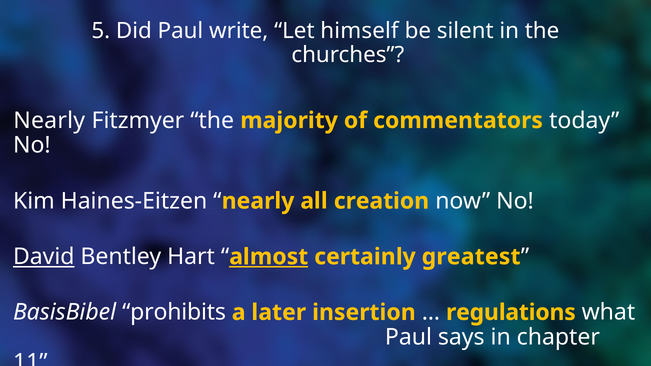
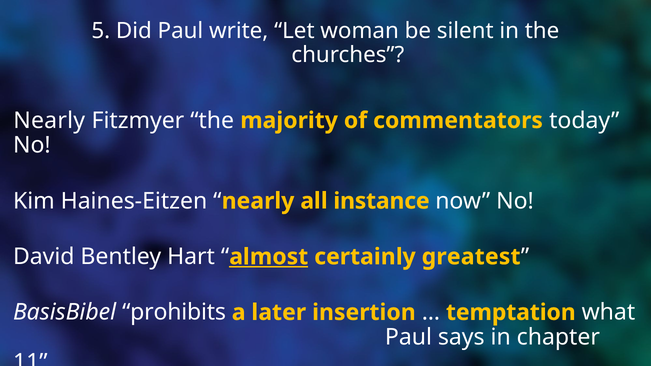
himself: himself -> woman
creation: creation -> instance
David underline: present -> none
regulations: regulations -> temptation
